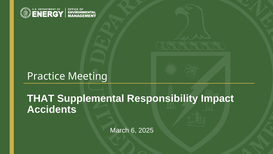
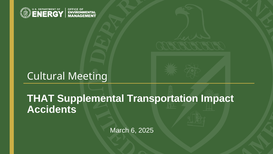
Practice: Practice -> Cultural
Responsibility: Responsibility -> Transportation
